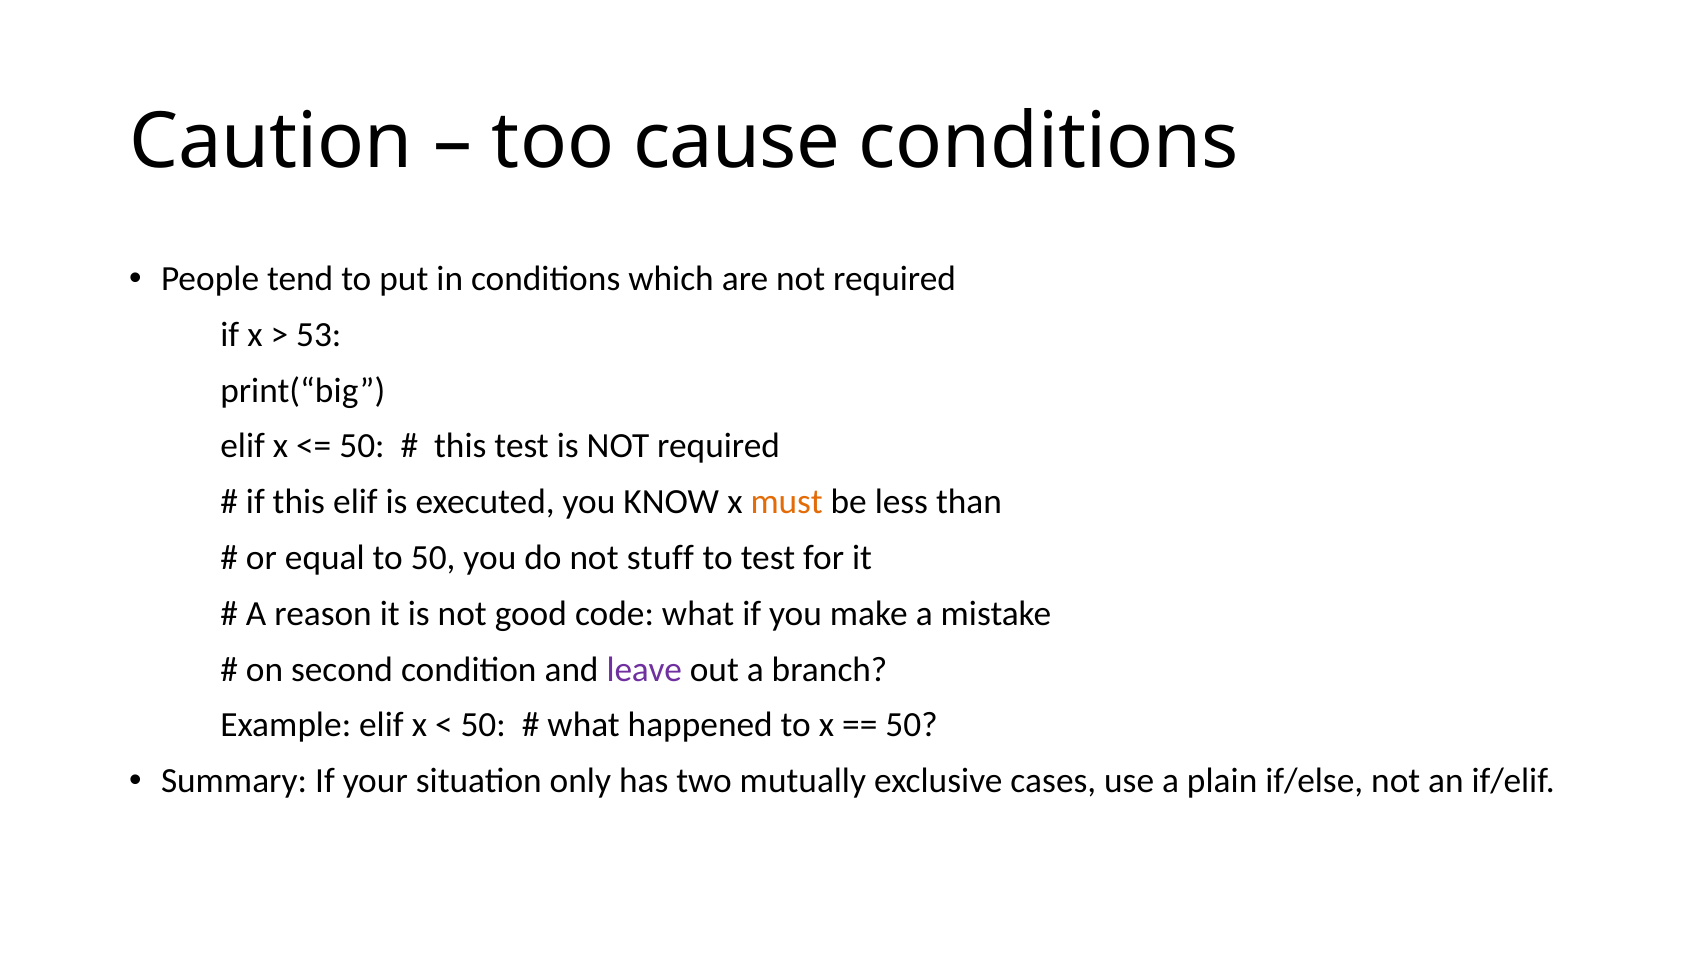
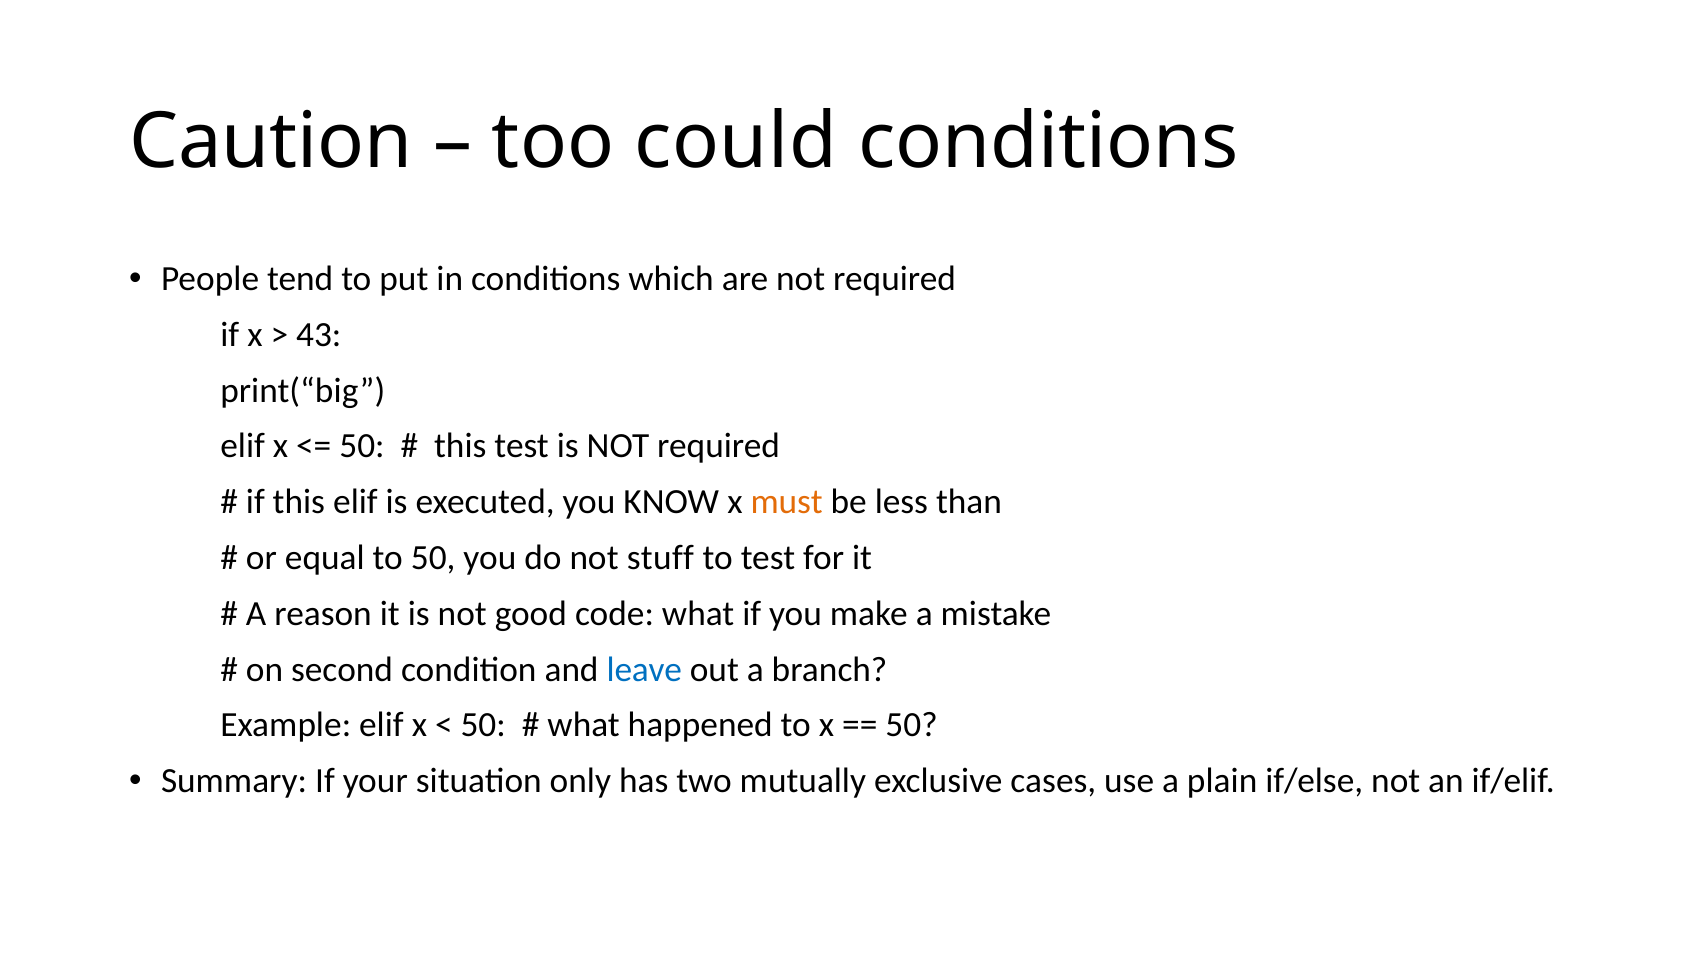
cause: cause -> could
53: 53 -> 43
leave colour: purple -> blue
